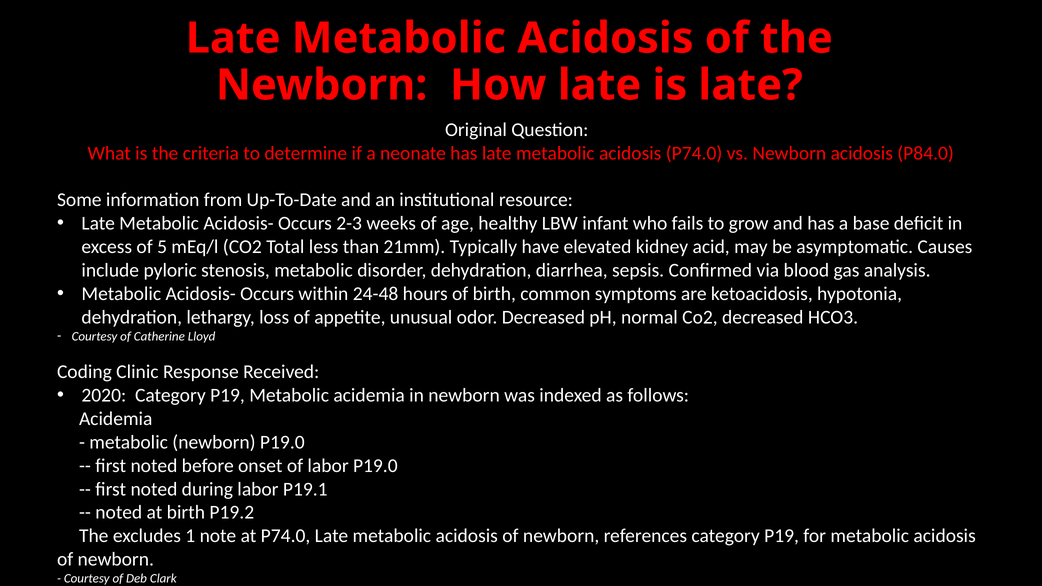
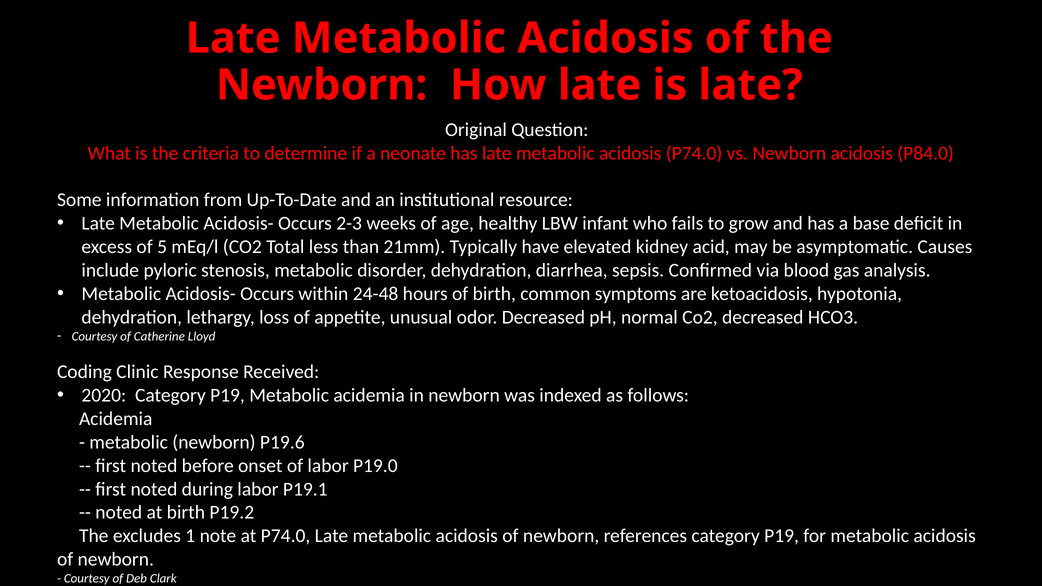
newborn P19.0: P19.0 -> P19.6
